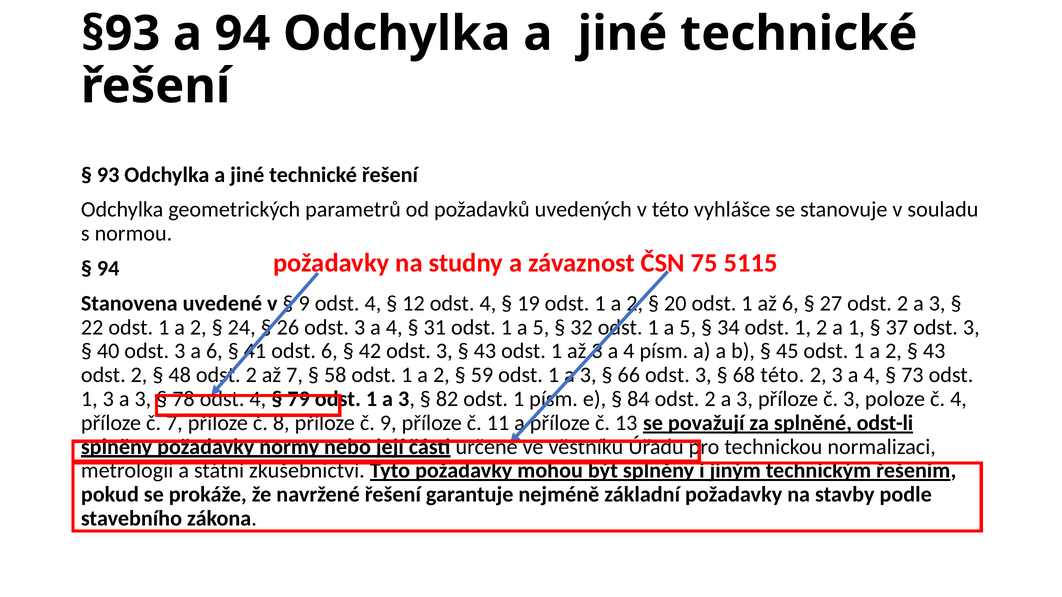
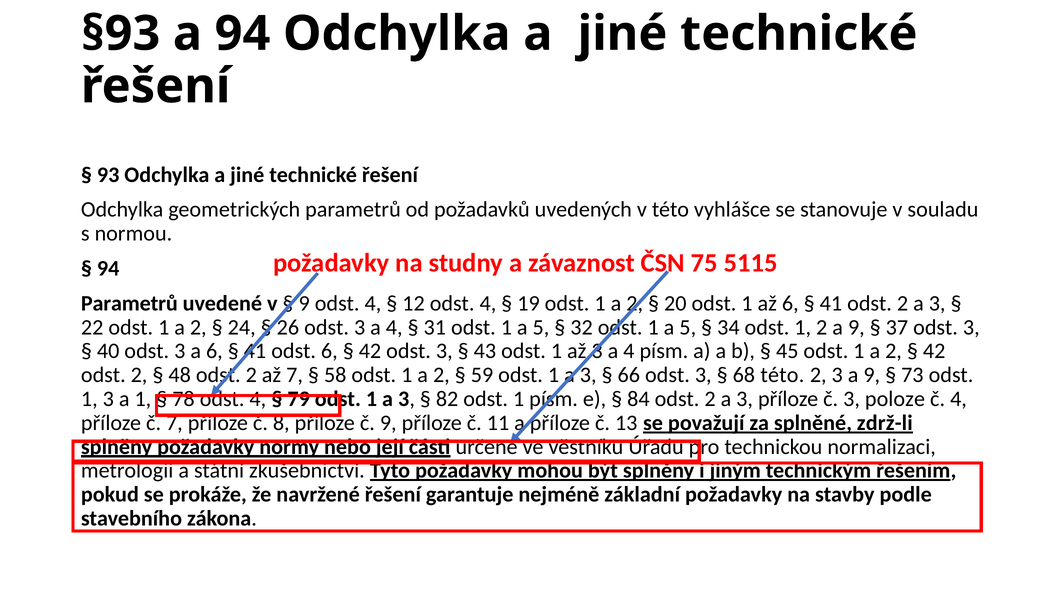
Stanovena at (129, 304): Stanovena -> Parametrů
27 at (831, 304): 27 -> 41
2 a 1: 1 -> 9
43 at (934, 351): 43 -> 42
2 3 a 4: 4 -> 9
3 a 3: 3 -> 1
odst-li: odst-li -> zdrž-li
